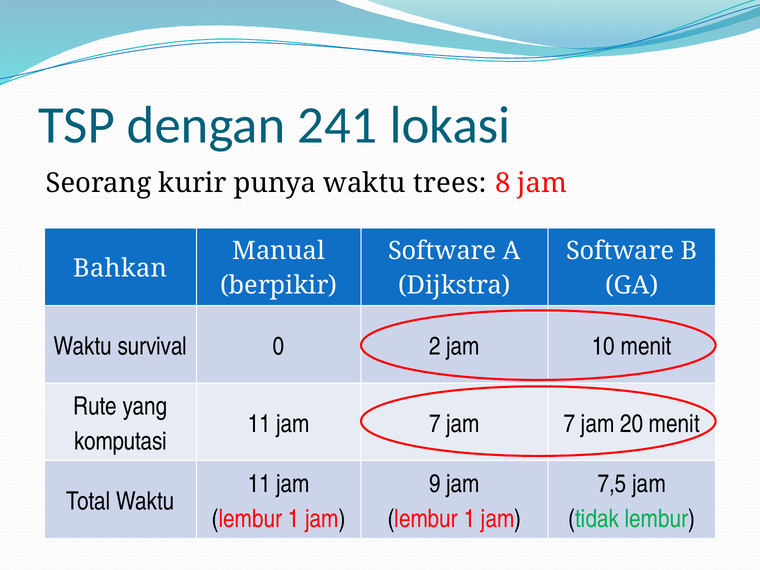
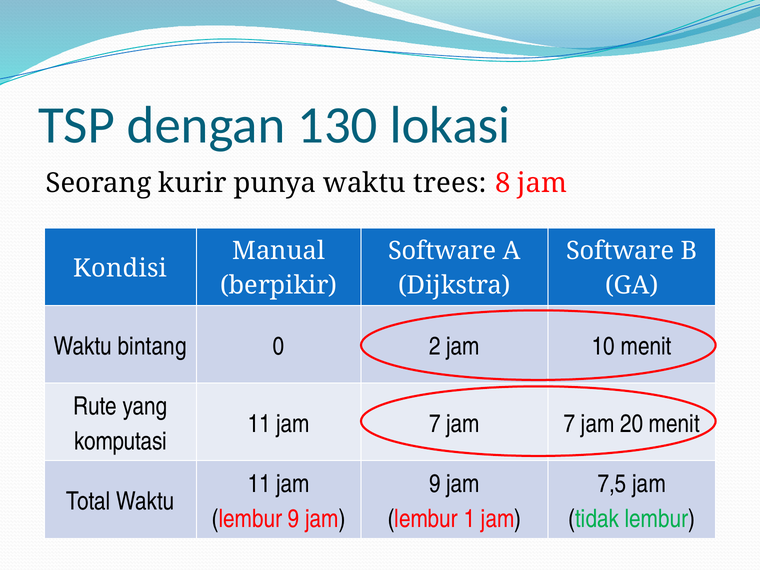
241: 241 -> 130
Bahkan: Bahkan -> Kondisi
survival: survival -> bintang
1 at (294, 519): 1 -> 9
